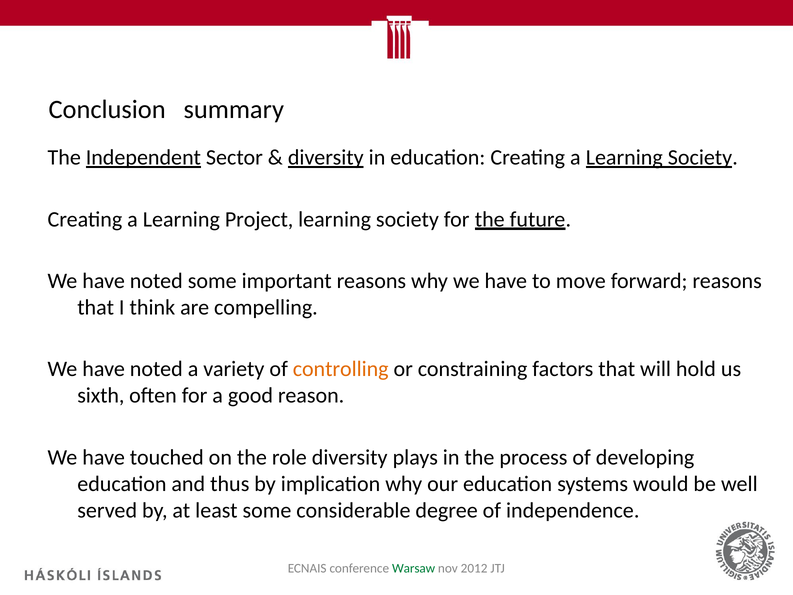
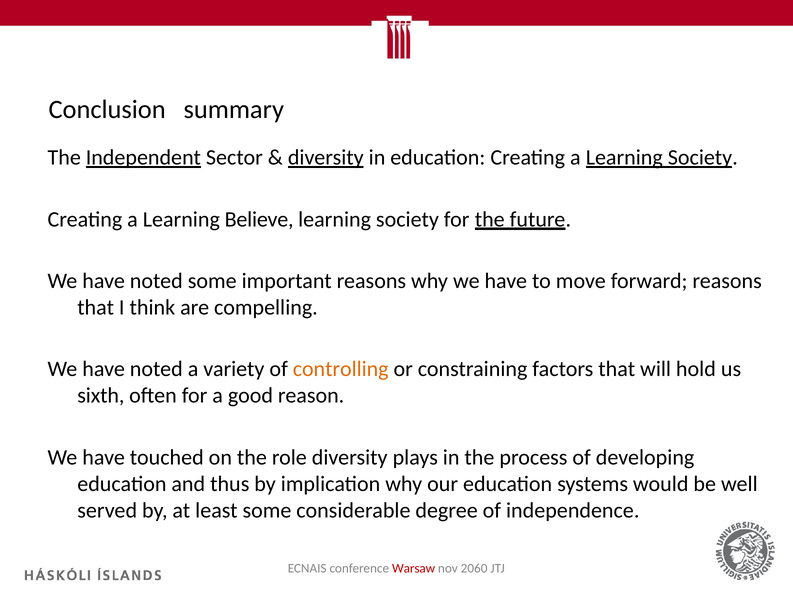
Project: Project -> Believe
Warsaw colour: green -> red
2012: 2012 -> 2060
